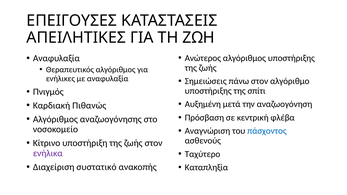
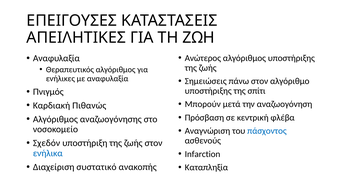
Αυξημένη: Αυξημένη -> Μπορούν
Κίτρινο: Κίτρινο -> Σχεδόν
ενήλικα colour: purple -> blue
Ταχύτερο: Ταχύτερο -> Infarction
